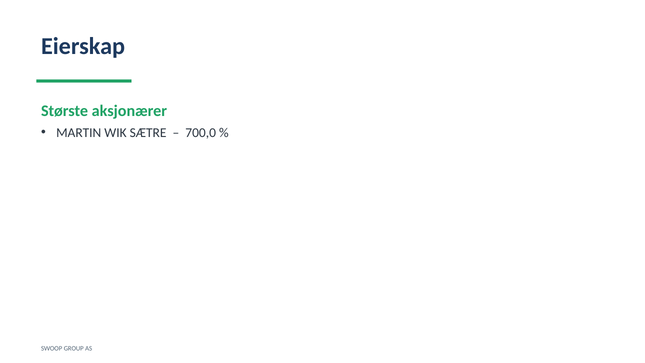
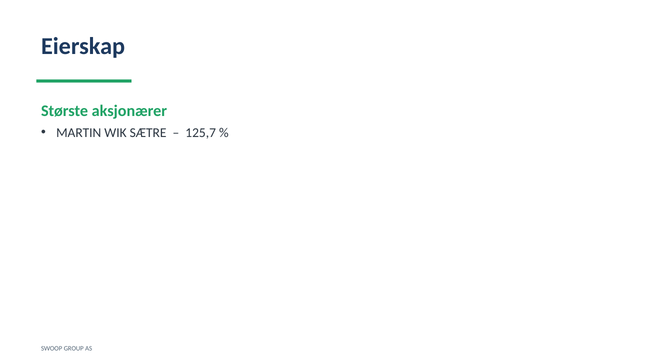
700,0: 700,0 -> 125,7
